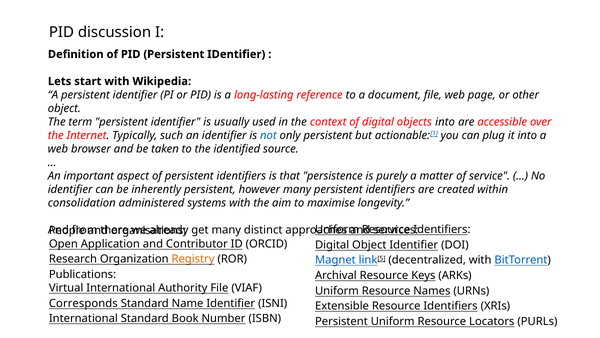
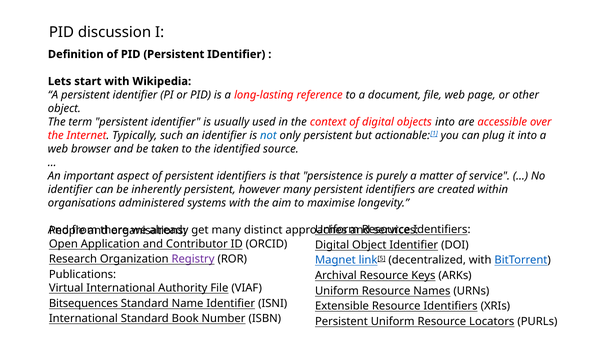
consolidation at (82, 203): consolidation -> organisations
Registry colour: orange -> purple
Corresponds: Corresponds -> Bitsequences
